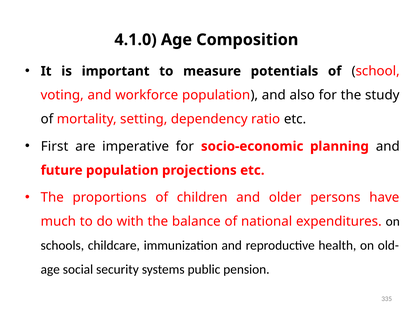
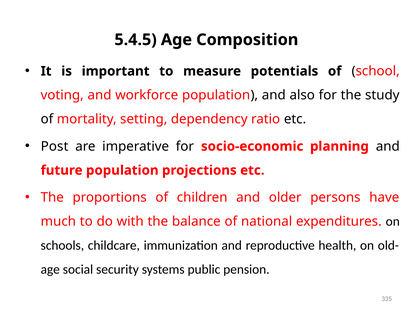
4.1.0: 4.1.0 -> 5.4.5
First: First -> Post
